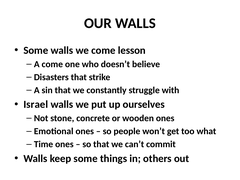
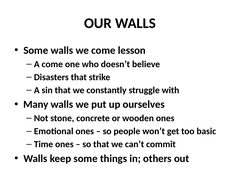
Israel: Israel -> Many
what: what -> basic
